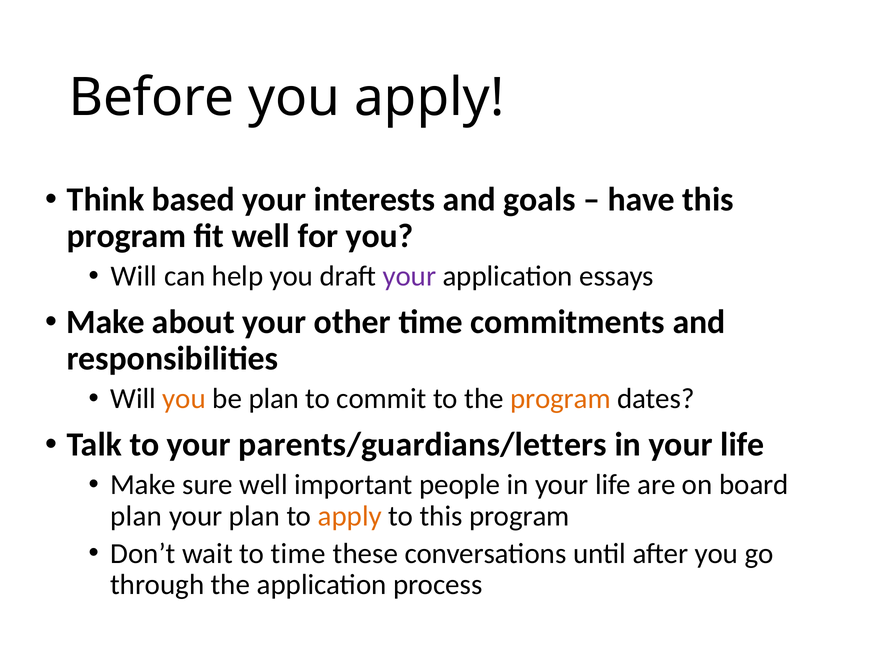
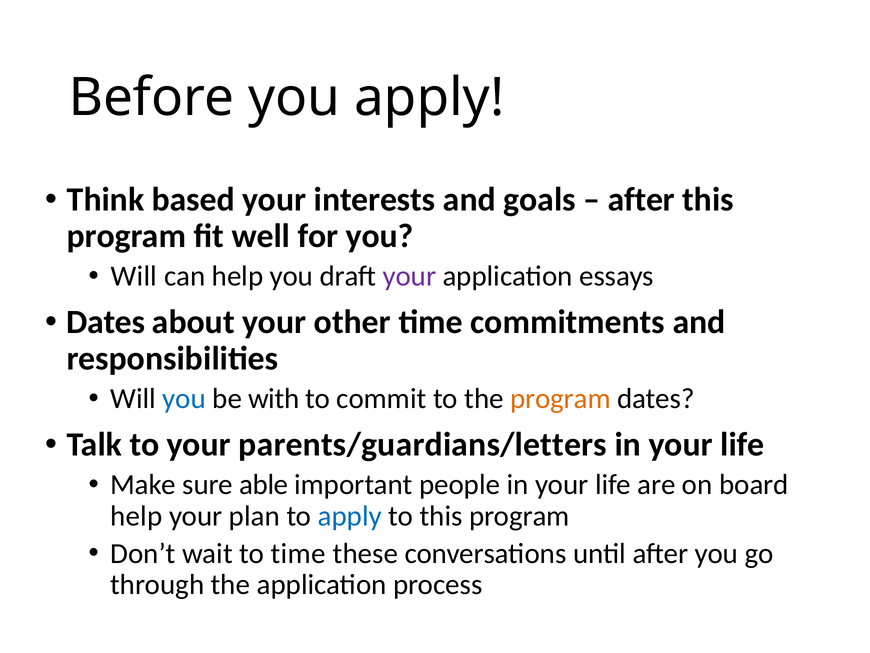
have at (641, 200): have -> after
Make at (106, 322): Make -> Dates
you at (184, 399) colour: orange -> blue
be plan: plan -> with
sure well: well -> able
plan at (136, 516): plan -> help
apply at (350, 516) colour: orange -> blue
